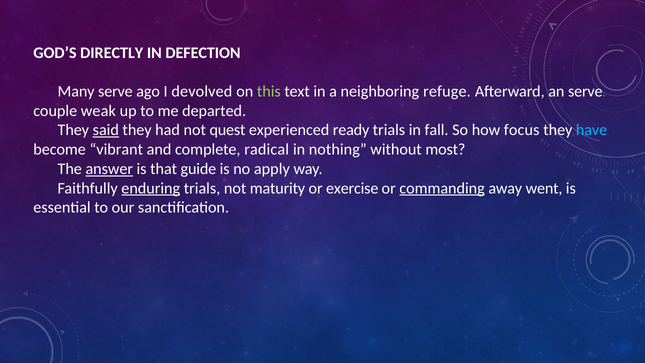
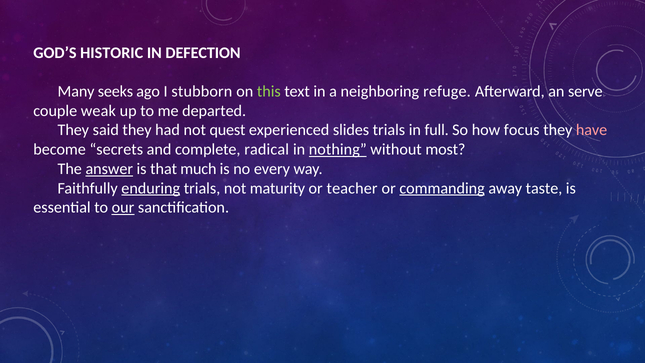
DIRECTLY: DIRECTLY -> HISTORIC
Many serve: serve -> seeks
devolved: devolved -> stubborn
said underline: present -> none
ready: ready -> slides
fall: fall -> full
have colour: light blue -> pink
vibrant: vibrant -> secrets
nothing underline: none -> present
guide: guide -> much
apply: apply -> every
exercise: exercise -> teacher
went: went -> taste
our underline: none -> present
